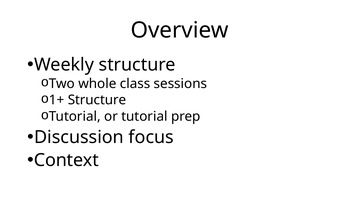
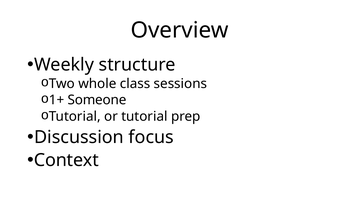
1+ Structure: Structure -> Someone
